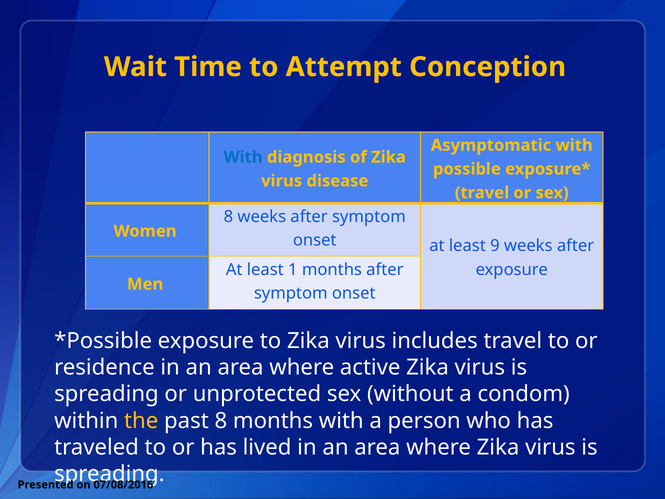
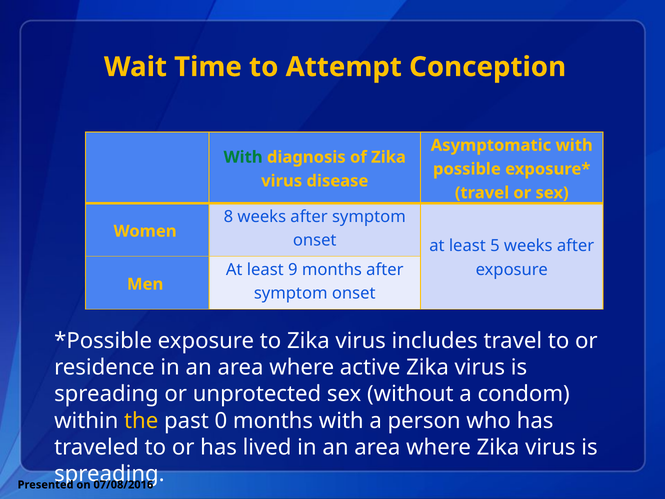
With at (243, 157) colour: blue -> green
9: 9 -> 5
1: 1 -> 9
past 8: 8 -> 0
